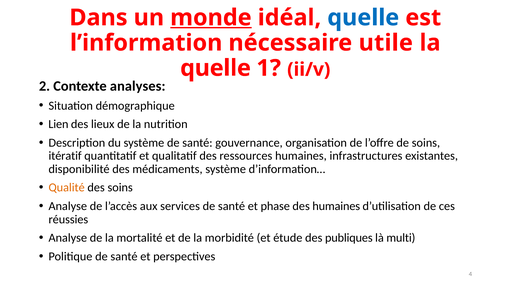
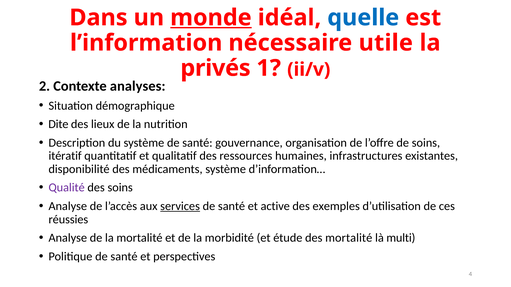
quelle at (216, 68): quelle -> privés
Lien: Lien -> Dite
Qualité colour: orange -> purple
services underline: none -> present
phase: phase -> active
des humaines: humaines -> exemples
des publiques: publiques -> mortalité
